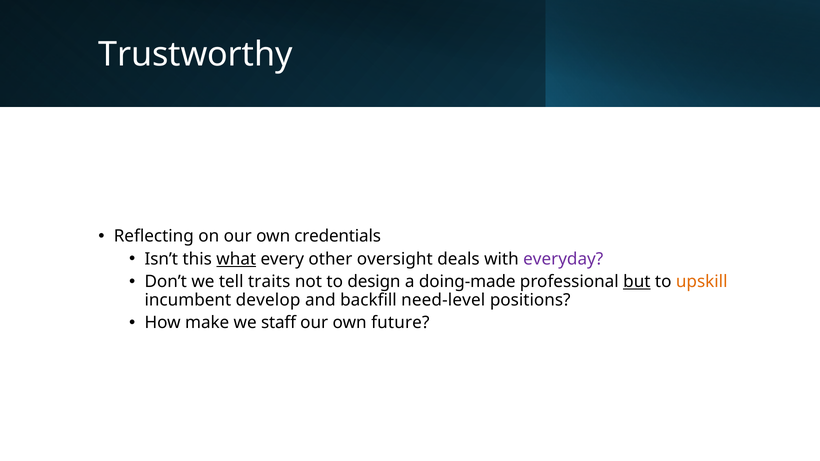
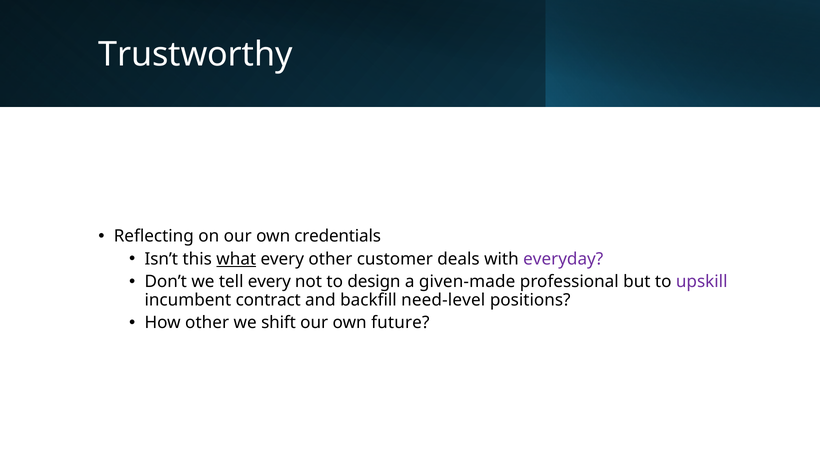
oversight: oversight -> customer
tell traits: traits -> every
doing-made: doing-made -> given-made
but underline: present -> none
upskill colour: orange -> purple
develop: develop -> contract
How make: make -> other
staff: staff -> shift
